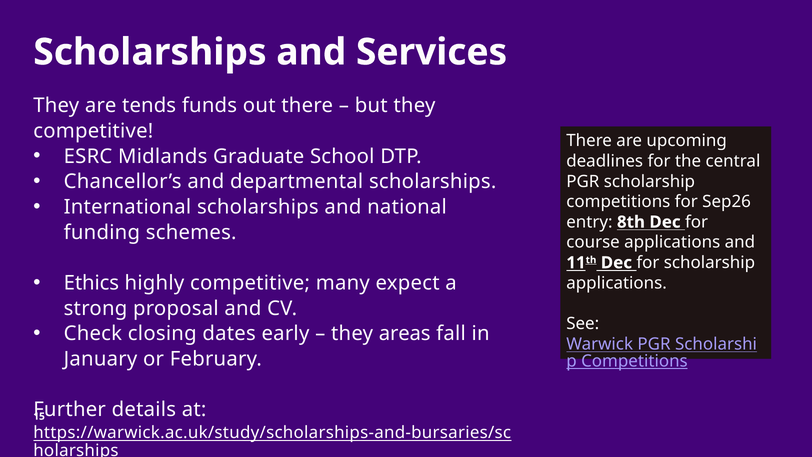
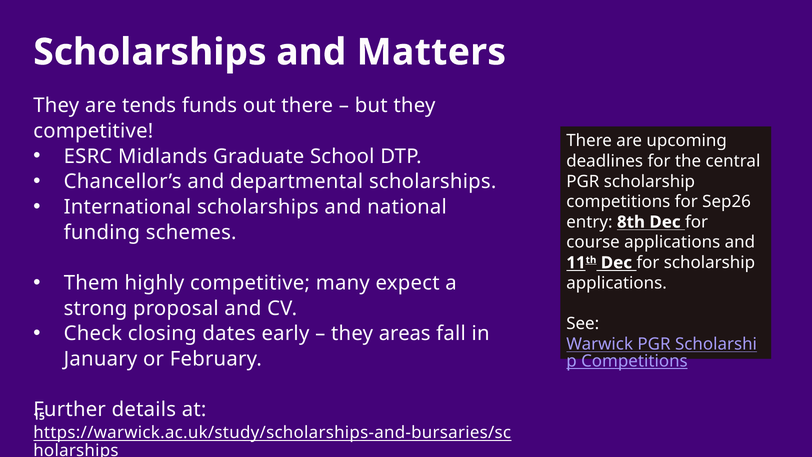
Services: Services -> Matters
Ethics: Ethics -> Them
